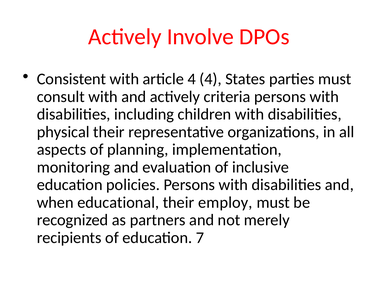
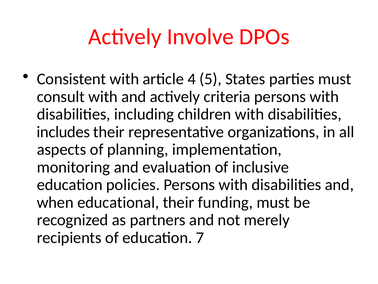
4 4: 4 -> 5
physical: physical -> includes
employ: employ -> funding
